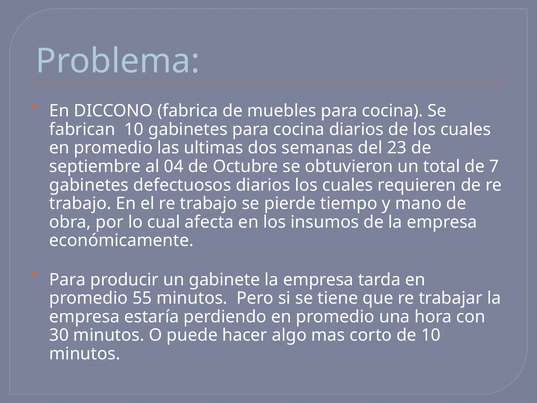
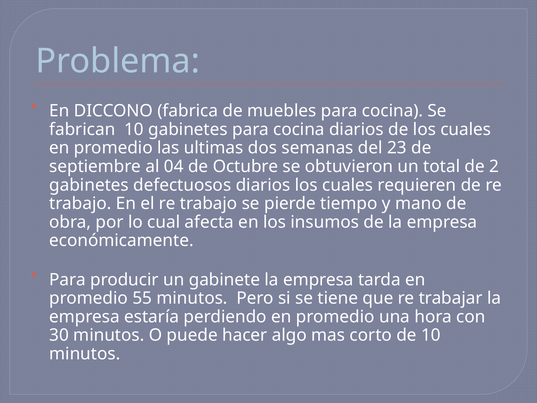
7: 7 -> 2
